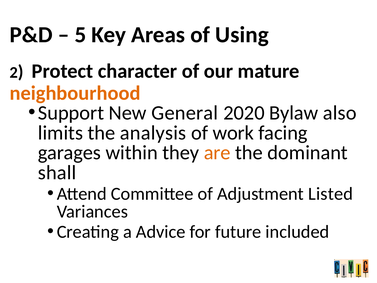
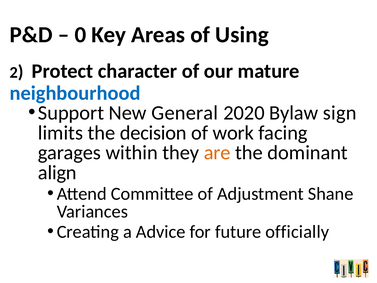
5: 5 -> 0
neighbourhood colour: orange -> blue
also: also -> sign
analysis: analysis -> decision
shall: shall -> align
Listed: Listed -> Shane
included: included -> officially
